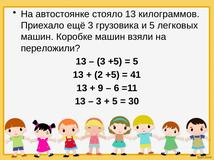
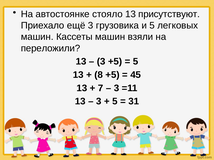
килограммов: килограммов -> присутствуют
Коробке: Коробке -> Кассеты
2: 2 -> 8
41: 41 -> 45
9: 9 -> 7
6 at (116, 88): 6 -> 3
30: 30 -> 31
